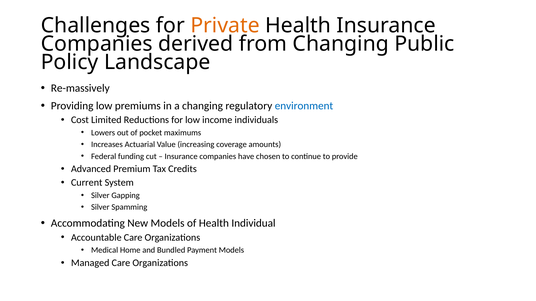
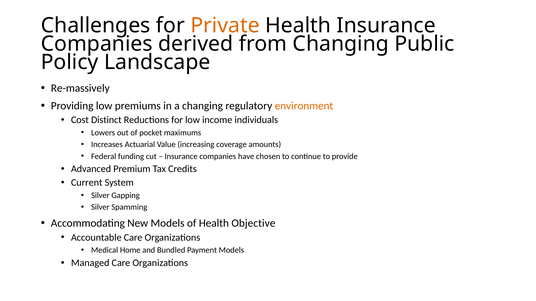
environment colour: blue -> orange
Limited: Limited -> Distinct
Individual: Individual -> Objective
